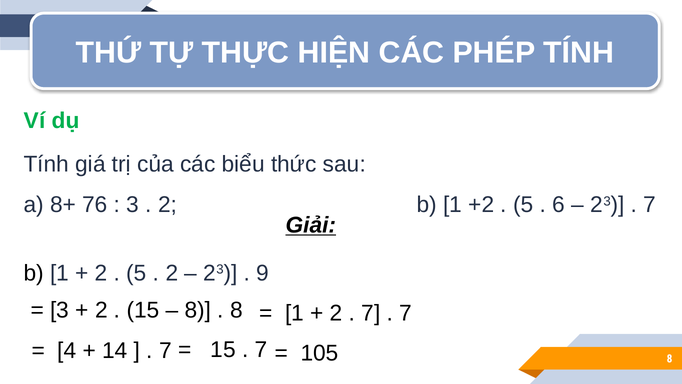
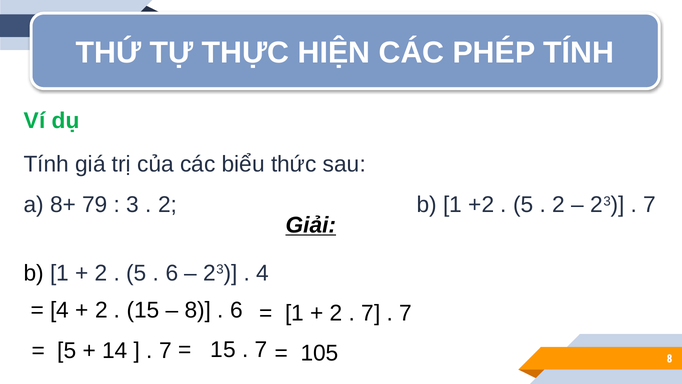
76: 76 -> 79
6 at (559, 205): 6 -> 2
2 at (172, 273): 2 -> 6
9 at (263, 273): 9 -> 4
3 at (60, 310): 3 -> 4
8 at (236, 310): 8 -> 6
4 at (67, 351): 4 -> 5
